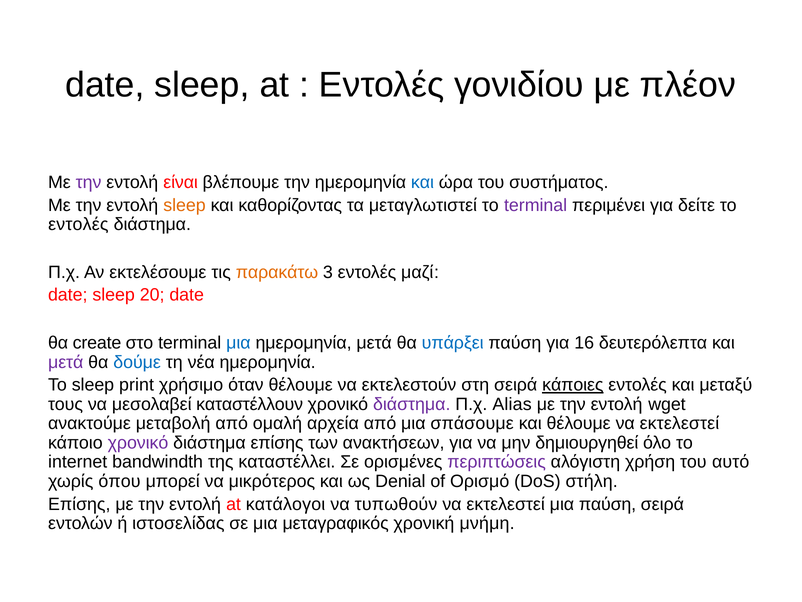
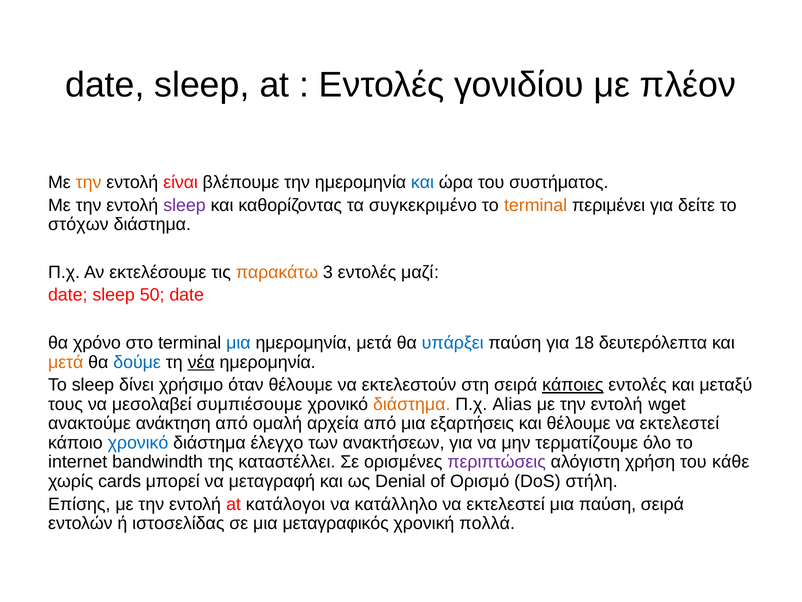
την at (89, 182) colour: purple -> orange
sleep at (185, 205) colour: orange -> purple
μεταγλωτιστεί: μεταγλωτιστεί -> συγκεκριμένο
terminal at (536, 205) colour: purple -> orange
εντολές at (78, 224): εντολές -> στόχων
20: 20 -> 50
create: create -> χρόνο
16: 16 -> 18
μετά at (66, 362) colour: purple -> orange
νέα underline: none -> present
print: print -> δίνει
καταστέλλουν: καταστέλλουν -> συμπιέσουμε
διάστημα at (412, 404) colour: purple -> orange
μεταβολή: μεταβολή -> ανάκτηση
σπάσουμε: σπάσουμε -> εξαρτήσεις
χρονικό at (138, 442) colour: purple -> blue
διάστημα επίσης: επίσης -> έλεγχο
δημιουργηθεί: δημιουργηθεί -> τερματίζουμε
αυτό: αυτό -> κάθε
όπου: όπου -> cards
μικρότερος: μικρότερος -> μεταγραφή
τυπωθούν: τυπωθούν -> κατάλληλο
μνήμη: μνήμη -> πολλά
